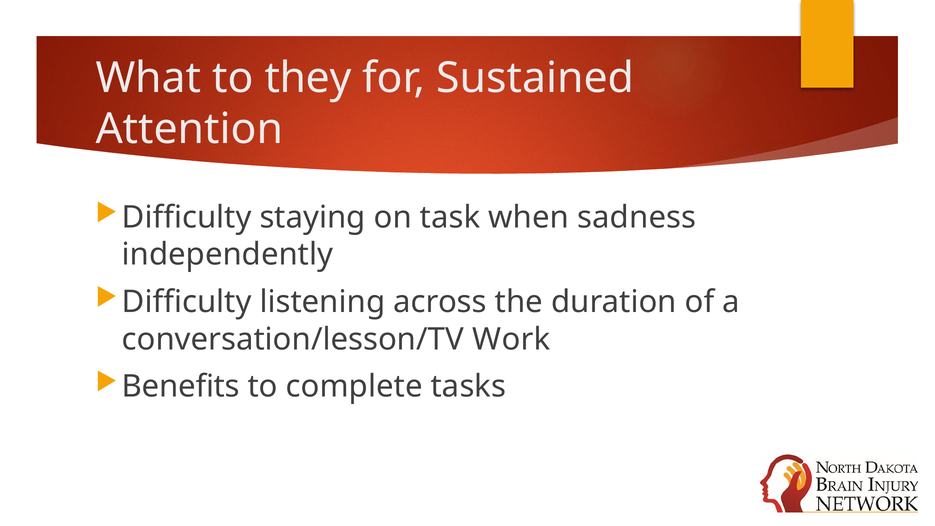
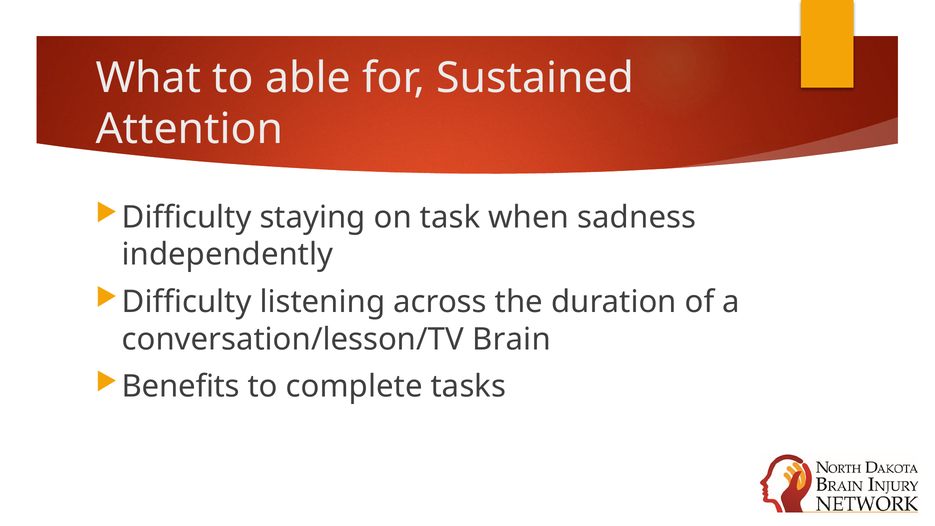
they: they -> able
Work: Work -> Brain
